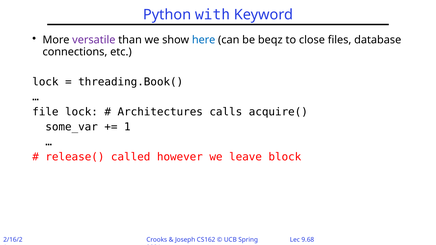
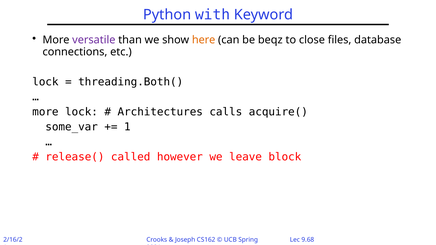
here colour: blue -> orange
threading.Book(: threading.Book( -> threading.Both(
file at (45, 112): file -> more
